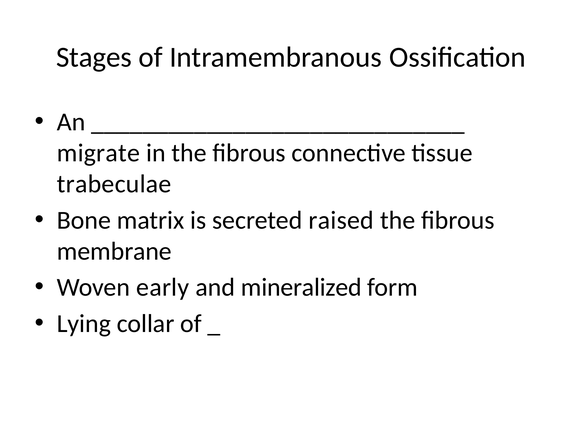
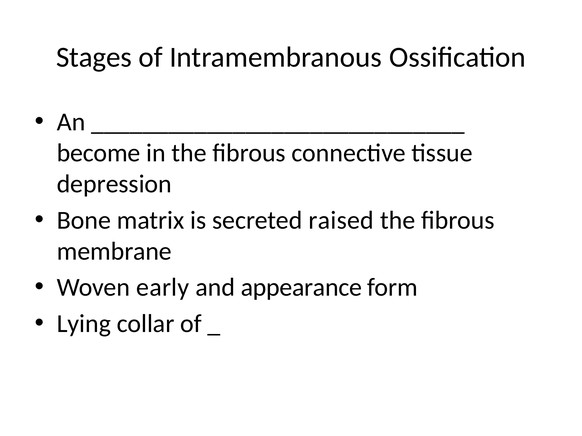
migrate: migrate -> become
trabeculae: trabeculae -> depression
mineralized: mineralized -> appearance
